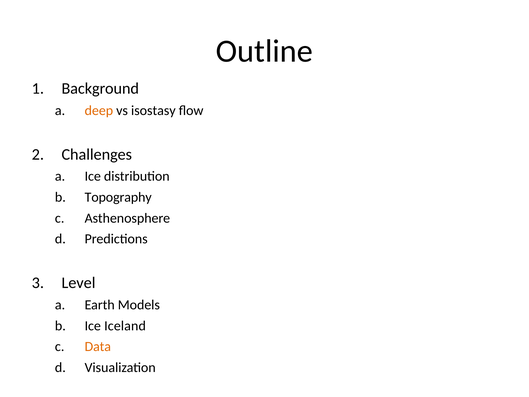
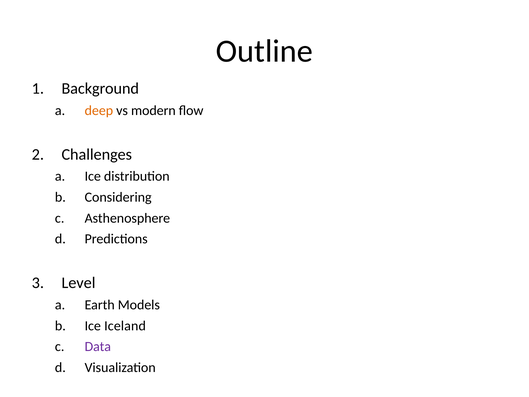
isostasy: isostasy -> modern
Topography: Topography -> Considering
Data colour: orange -> purple
